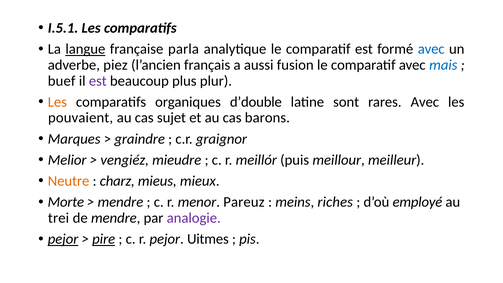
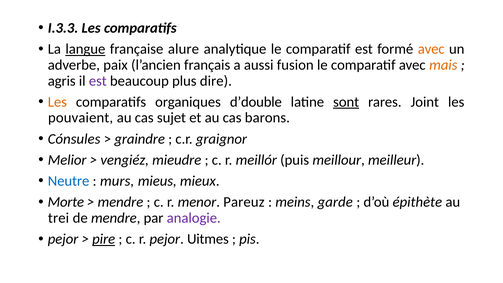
I.5.1: I.5.1 -> I.3.3
parla: parla -> alure
avec at (431, 49) colour: blue -> orange
piez: piez -> paix
mais colour: blue -> orange
buef: buef -> agris
plur: plur -> dire
sont underline: none -> present
rares Avec: Avec -> Joint
Marques: Marques -> Cónsules
Neutre colour: orange -> blue
charz: charz -> murs
riches: riches -> garde
employé: employé -> épithète
pejor at (63, 239) underline: present -> none
